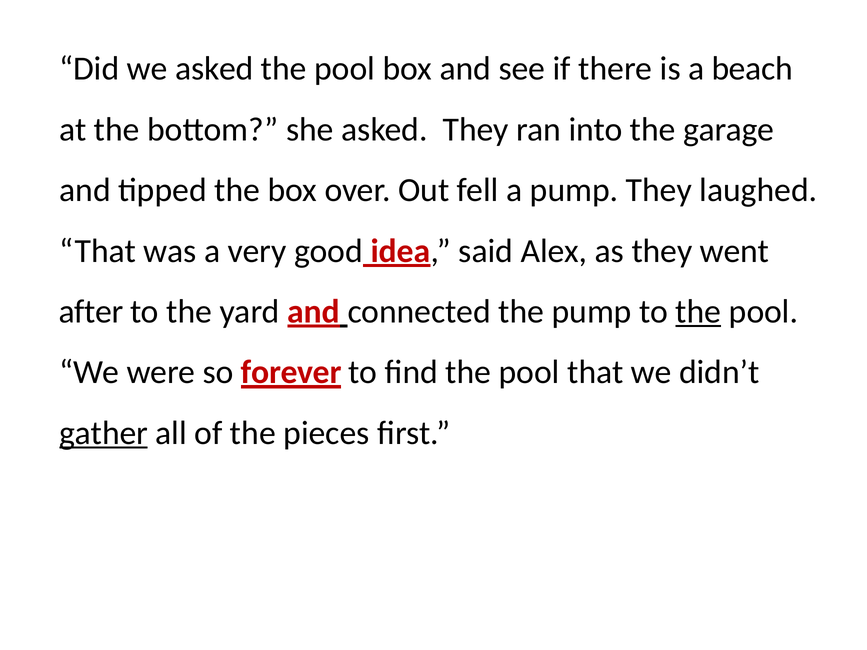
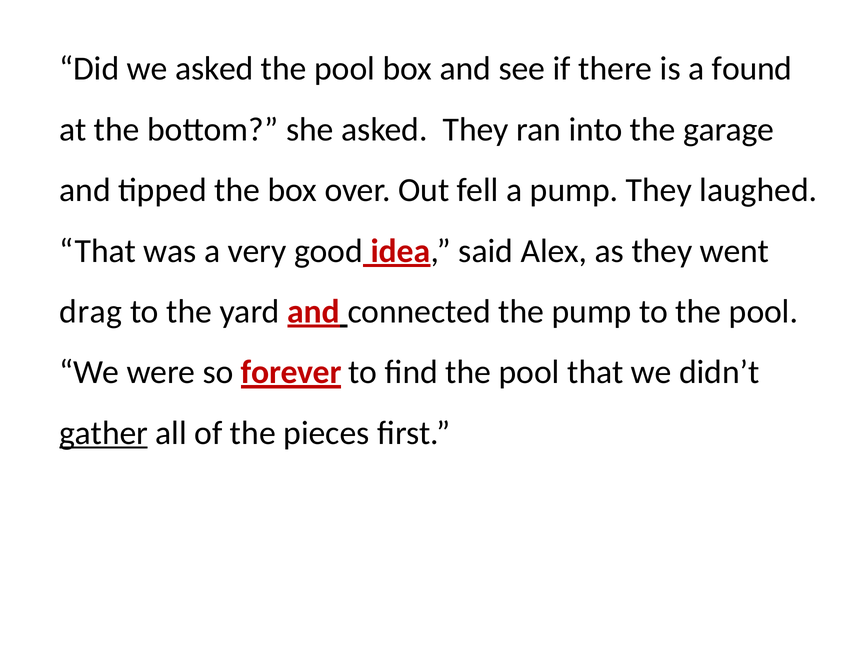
beach: beach -> found
after: after -> drag
the at (698, 312) underline: present -> none
